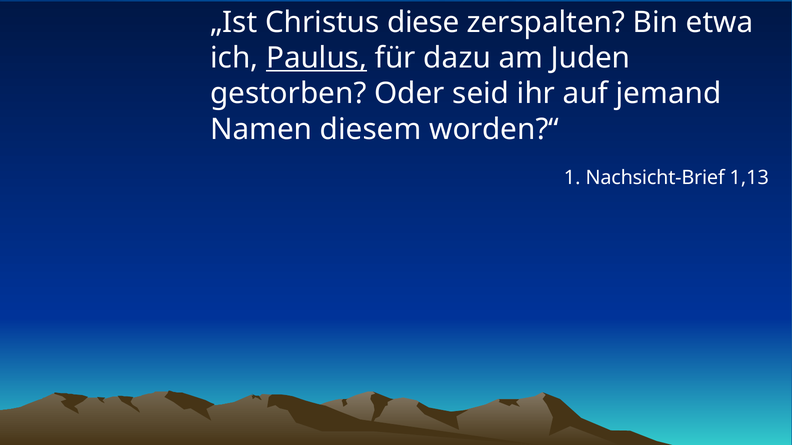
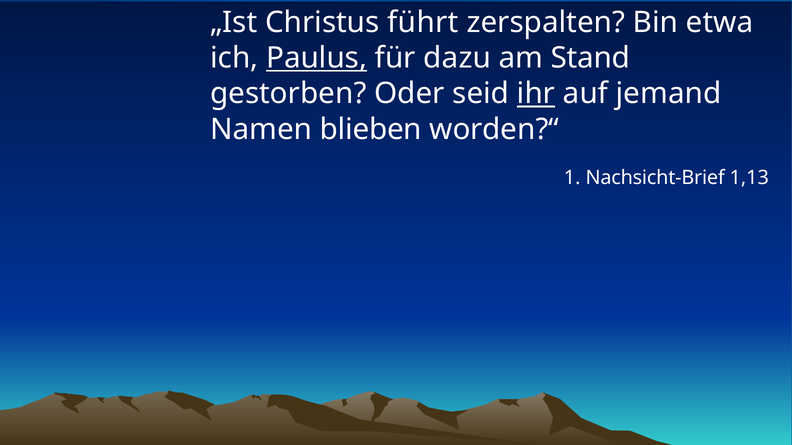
diese: diese -> führt
Juden: Juden -> Stand
ihr underline: none -> present
diesem: diesem -> blieben
